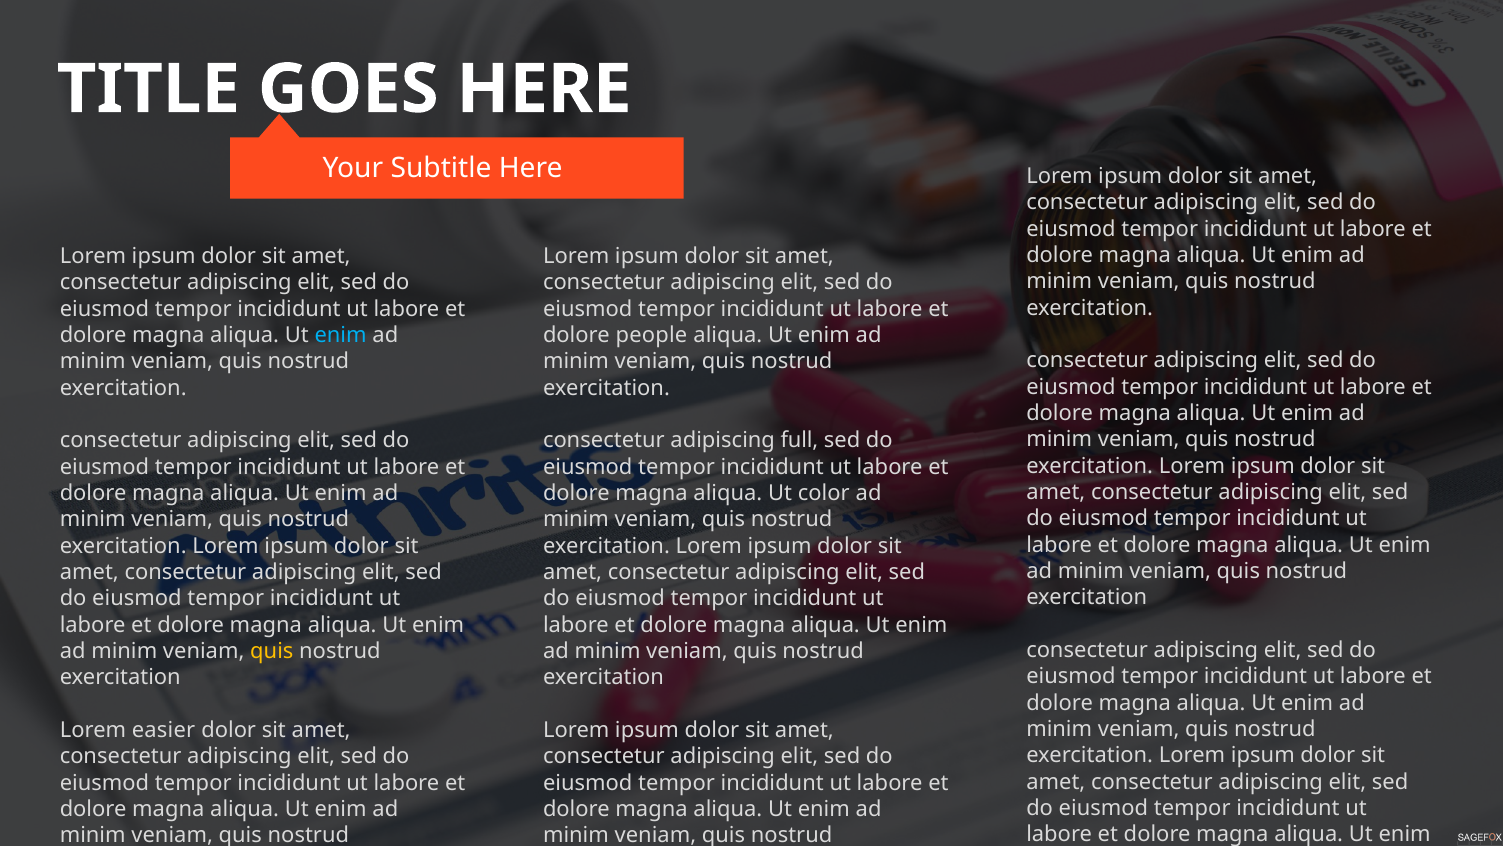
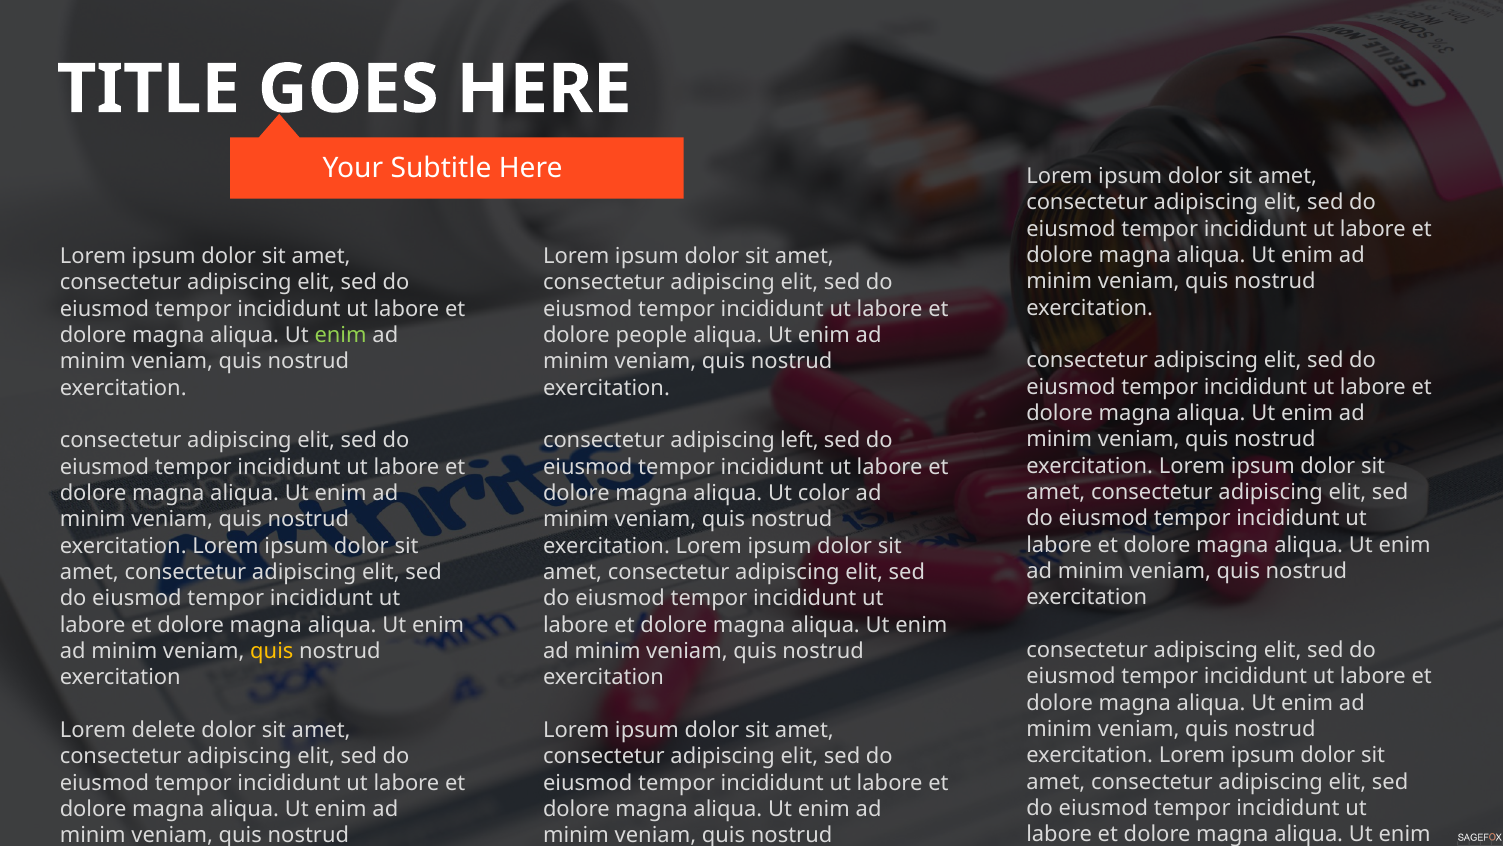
enim at (341, 335) colour: light blue -> light green
full: full -> left
easier: easier -> delete
